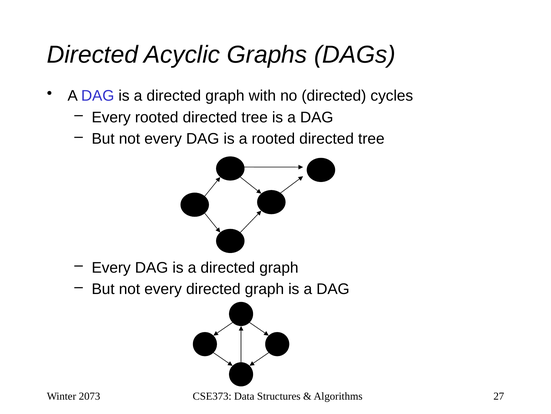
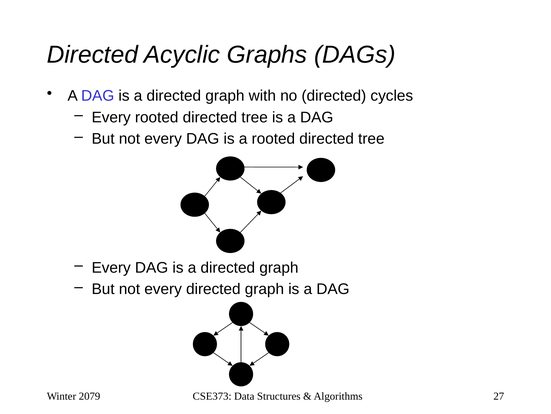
2073: 2073 -> 2079
